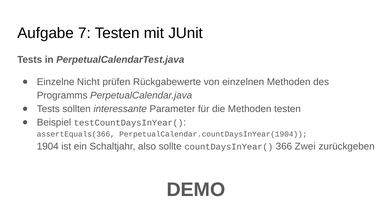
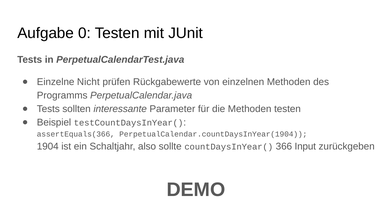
7: 7 -> 0
Zwei: Zwei -> Input
